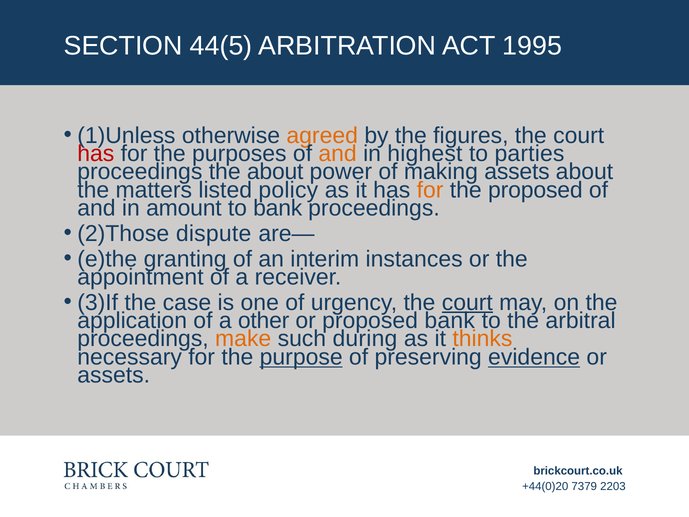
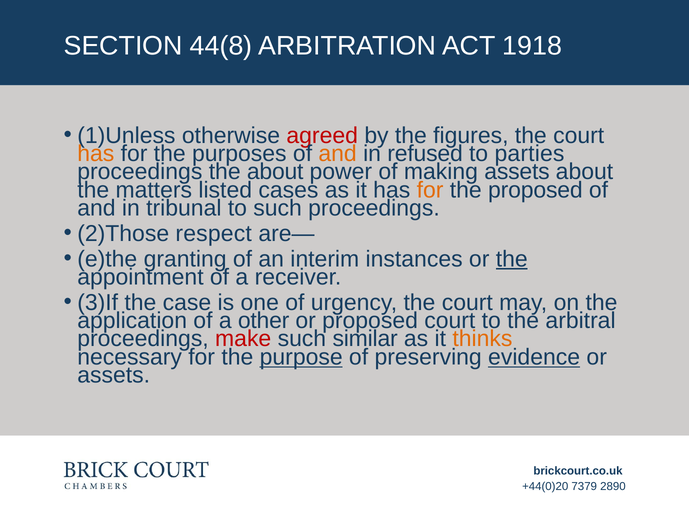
44(5: 44(5 -> 44(8
1995: 1995 -> 1918
agreed colour: orange -> red
has at (96, 154) colour: red -> orange
highest: highest -> refused
policy: policy -> cases
amount: amount -> tribunal
to bank: bank -> such
dispute: dispute -> respect
the at (512, 259) underline: none -> present
court at (467, 302) underline: present -> none
proposed bank: bank -> court
make colour: orange -> red
during: during -> similar
2203: 2203 -> 2890
